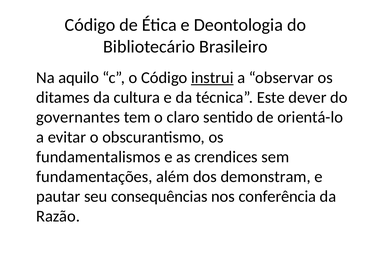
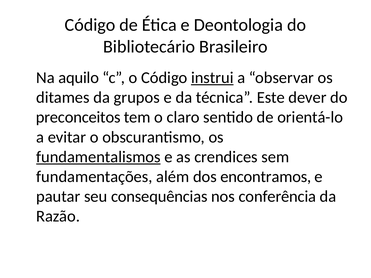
cultura: cultura -> grupos
governantes: governantes -> preconceitos
fundamentalismos underline: none -> present
demonstram: demonstram -> encontramos
